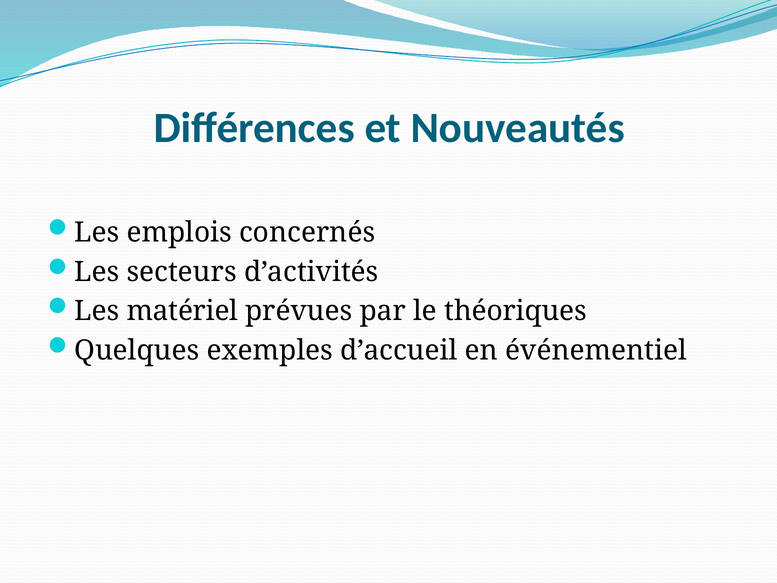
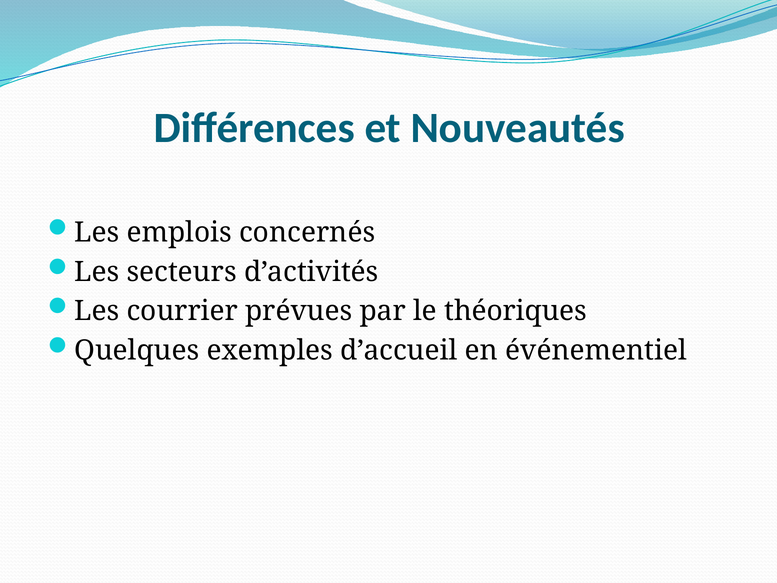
matériel: matériel -> courrier
